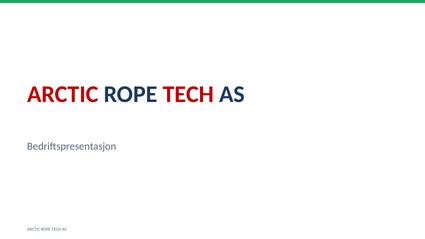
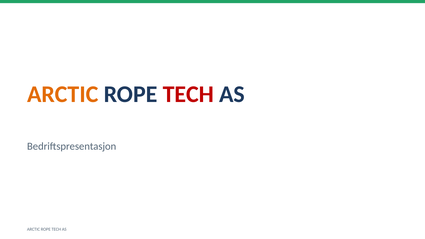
ARCTIC at (63, 94) colour: red -> orange
